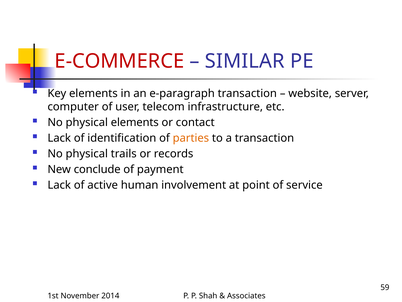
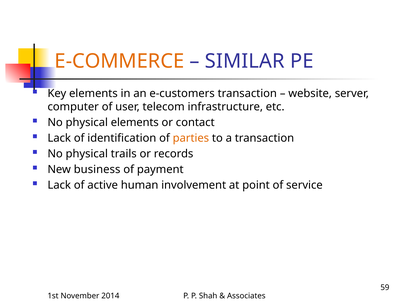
E-COMMERCE colour: red -> orange
e-paragraph: e-paragraph -> e-customers
conclude: conclude -> business
